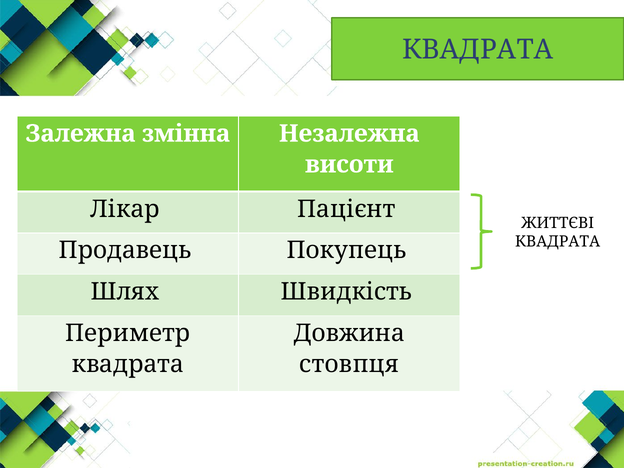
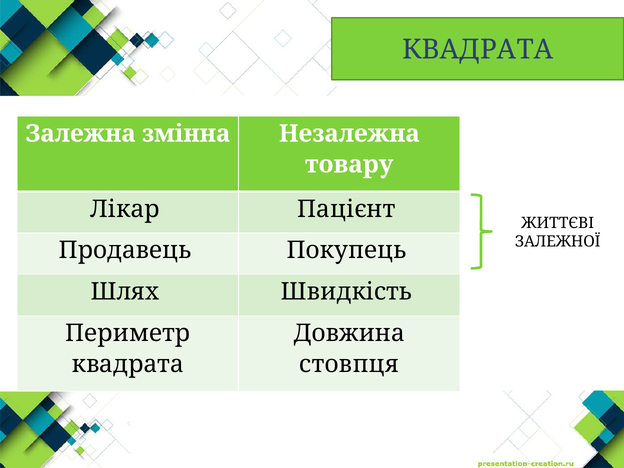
висоти: висоти -> товару
КВАДРАТА at (558, 242): КВАДРАТА -> ЗАЛЕЖНОЇ
